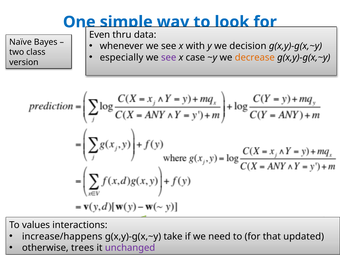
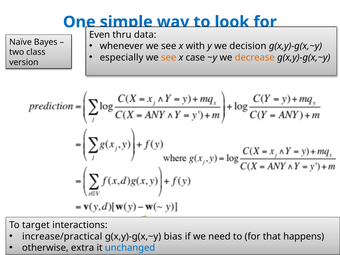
see at (169, 57) colour: purple -> orange
values: values -> target
increase/happens: increase/happens -> increase/practical
take: take -> bias
updated: updated -> happens
trees: trees -> extra
unchanged colour: purple -> blue
